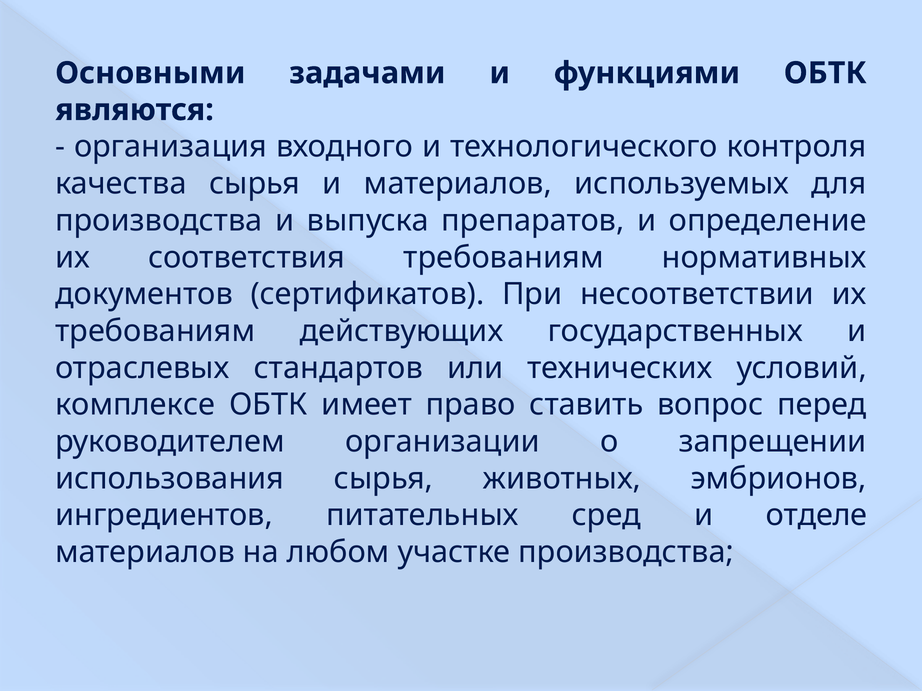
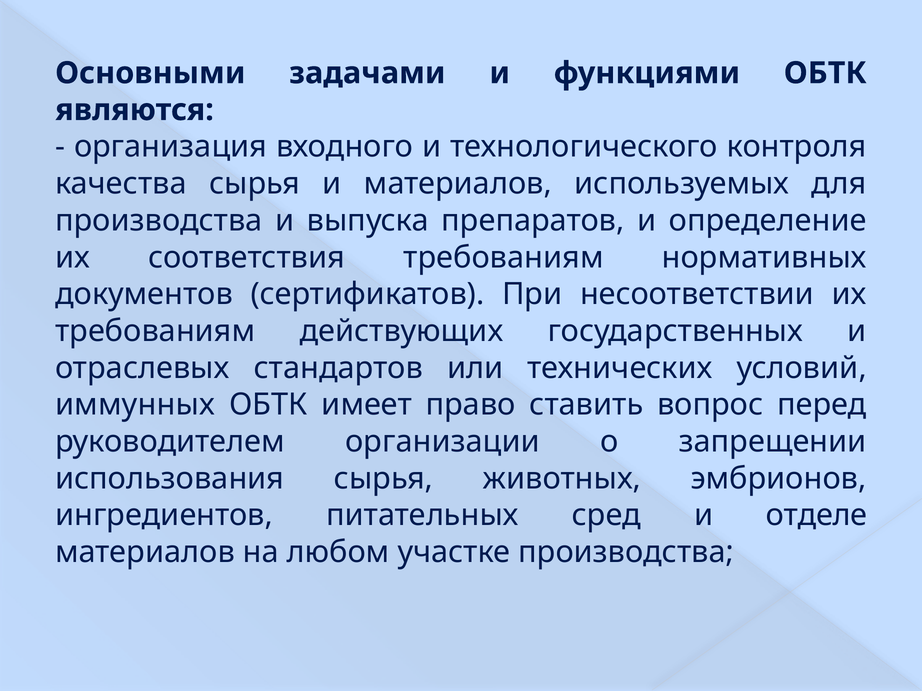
комплексе: комплексе -> иммунных
